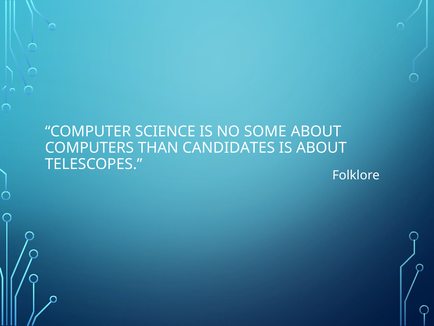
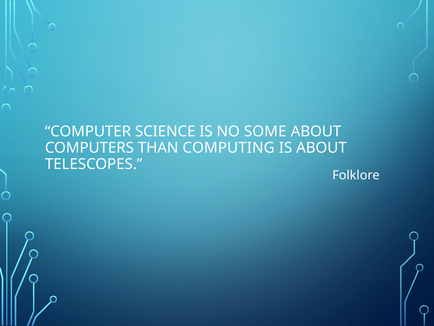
CANDIDATES: CANDIDATES -> COMPUTING
